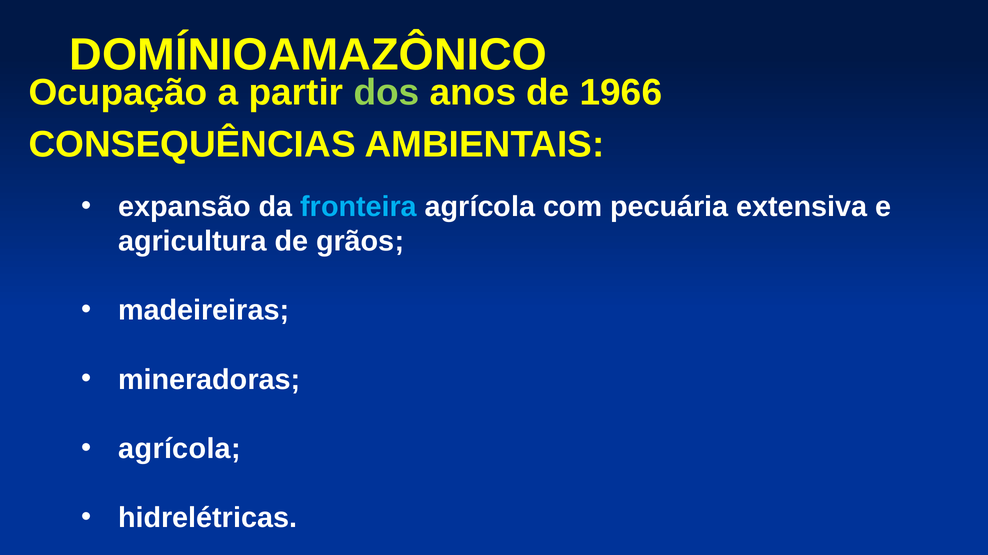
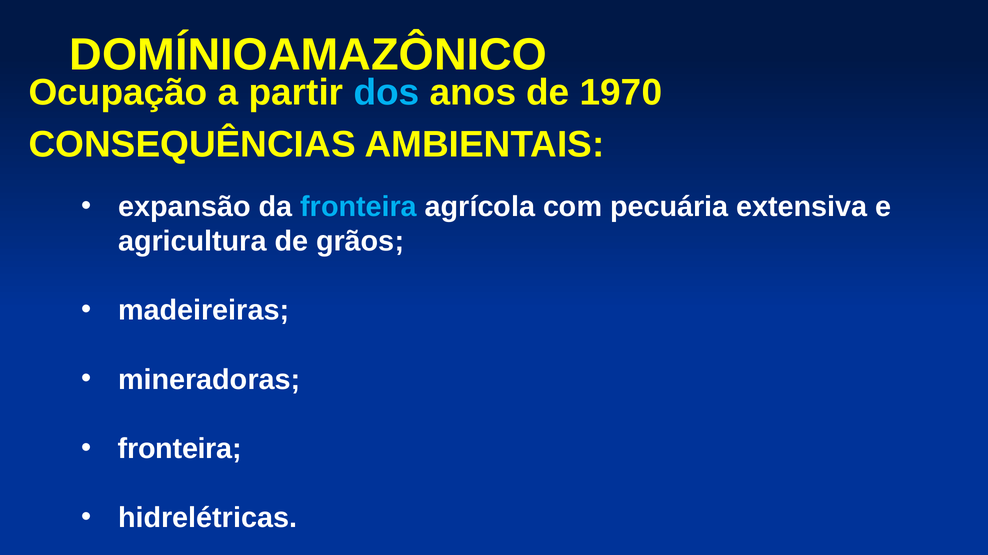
dos colour: light green -> light blue
1966: 1966 -> 1970
agrícola at (180, 449): agrícola -> fronteira
